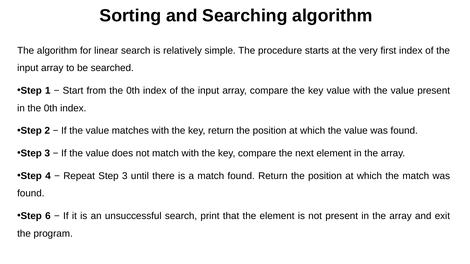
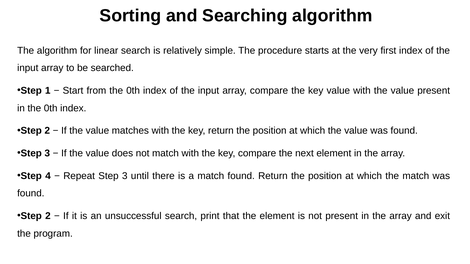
6 at (48, 216): 6 -> 2
